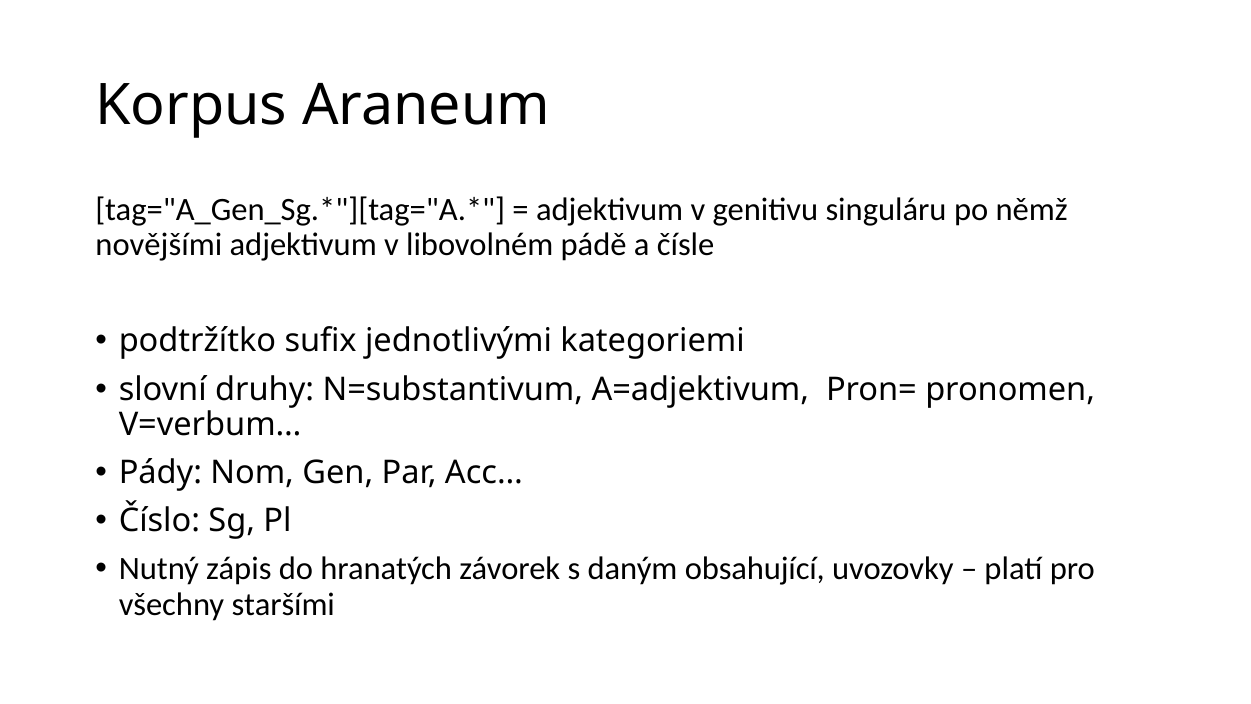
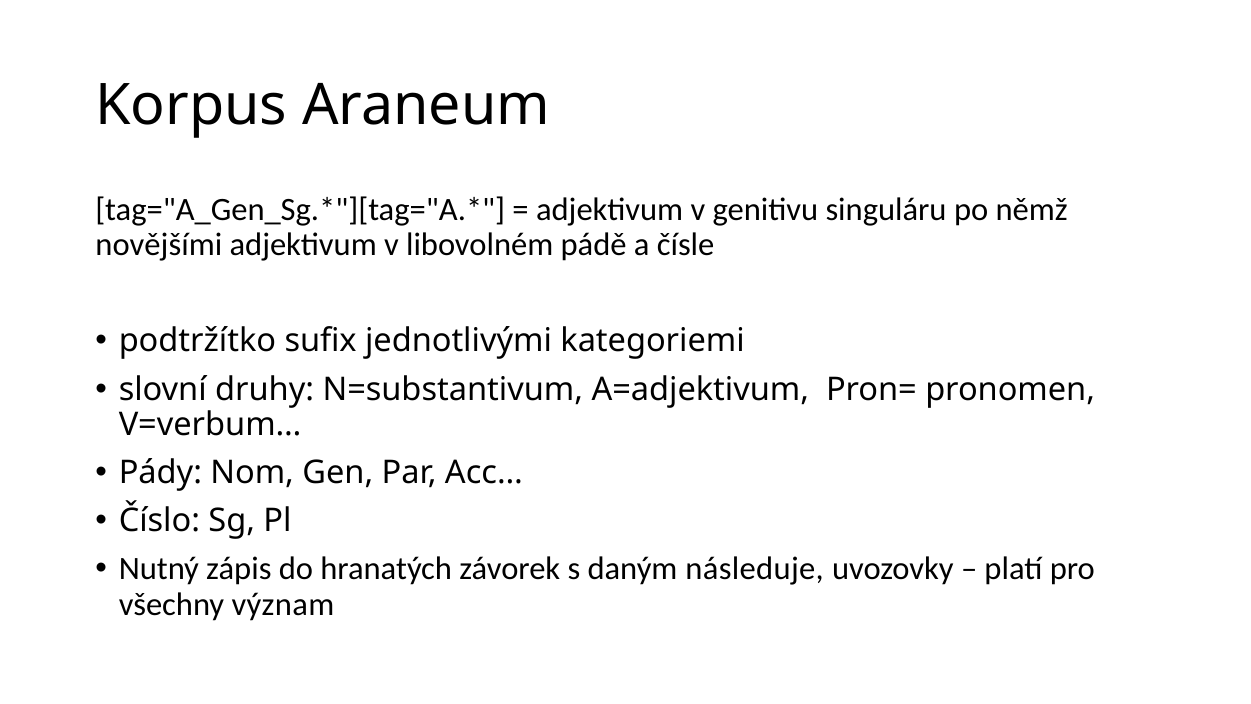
obsahující: obsahující -> následuje
staršími: staršími -> význam
